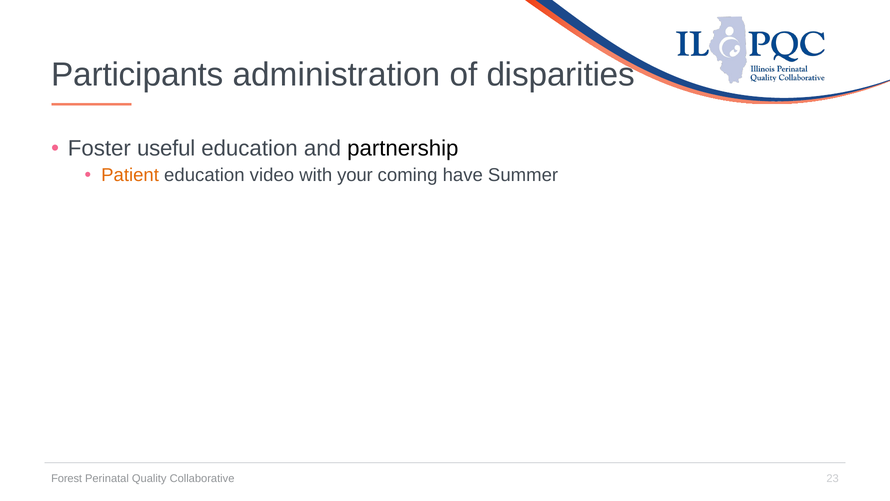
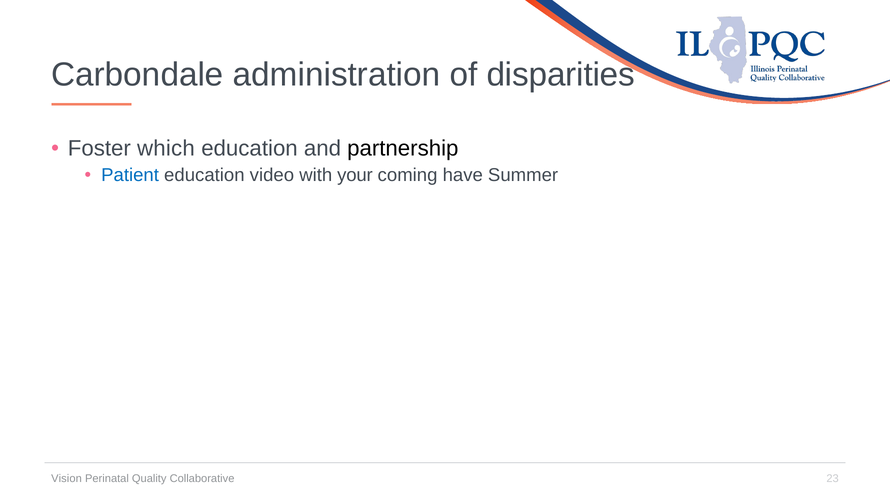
Participants: Participants -> Carbondale
useful: useful -> which
Patient colour: orange -> blue
Forest: Forest -> Vision
